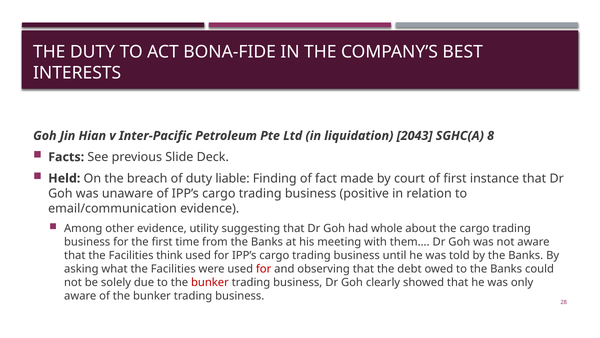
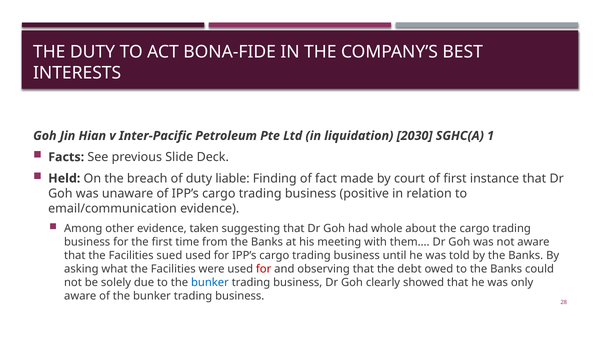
2043: 2043 -> 2030
8: 8 -> 1
utility: utility -> taken
think: think -> sued
bunker at (210, 282) colour: red -> blue
